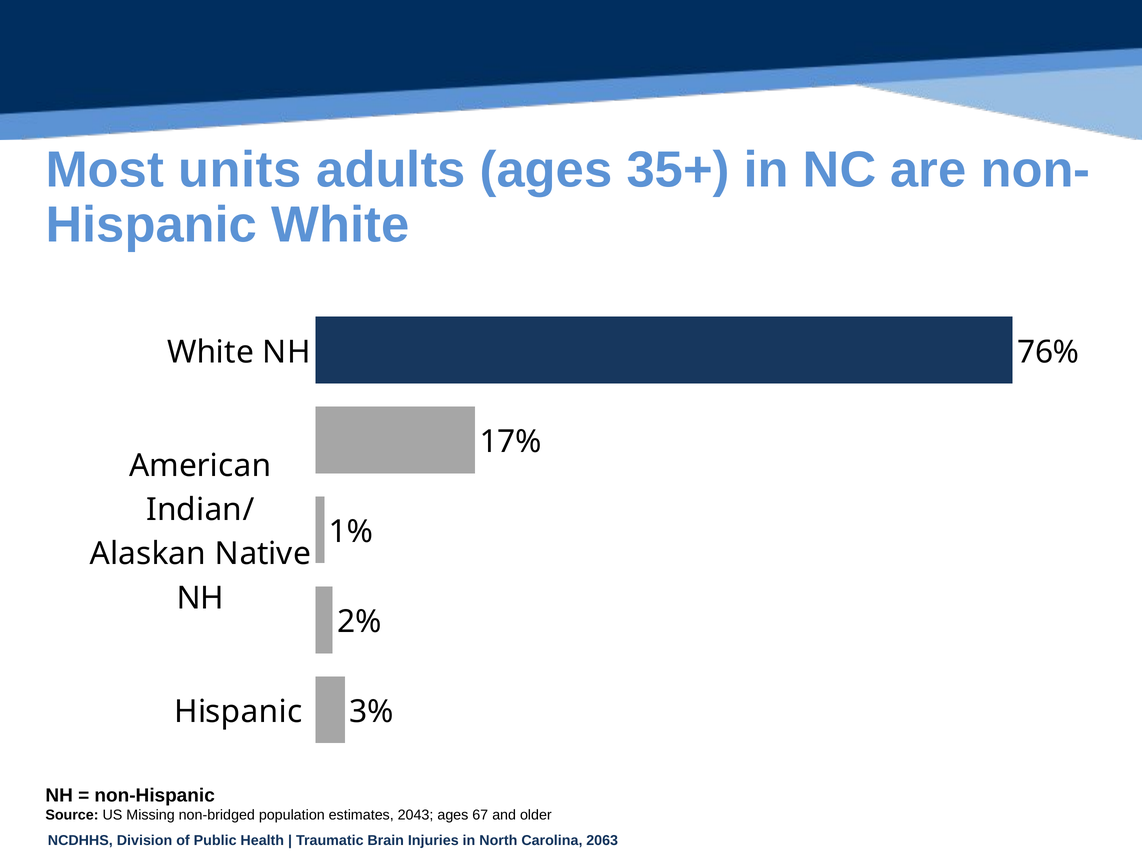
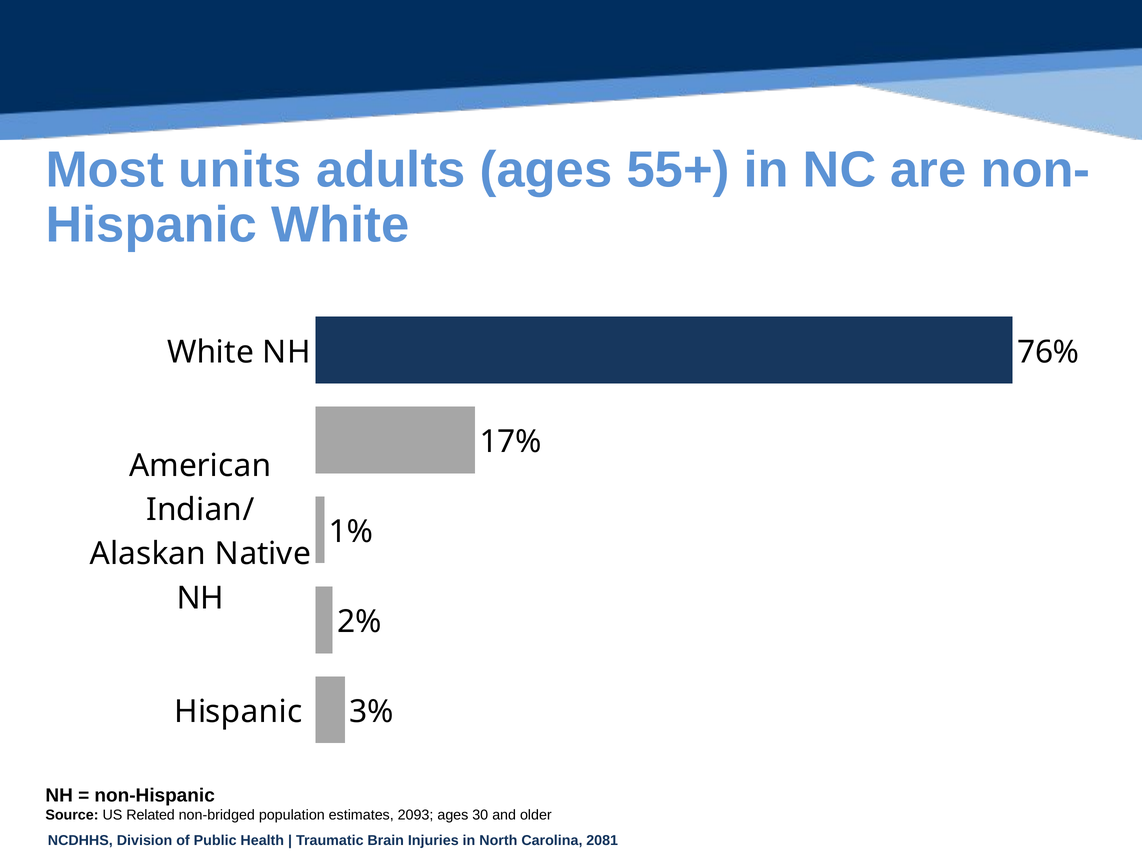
35+: 35+ -> 55+
Missing: Missing -> Related
2043: 2043 -> 2093
67: 67 -> 30
2063: 2063 -> 2081
